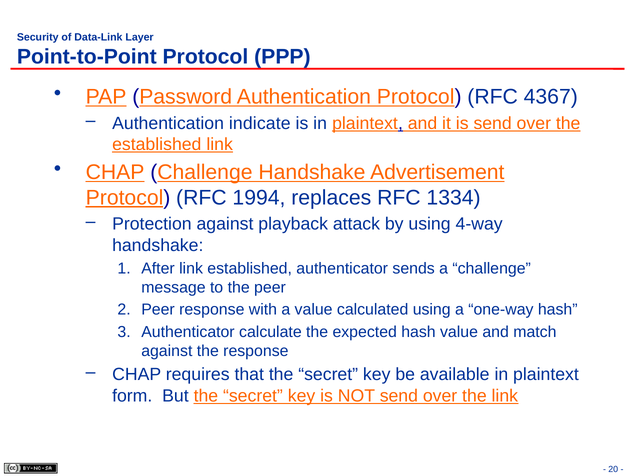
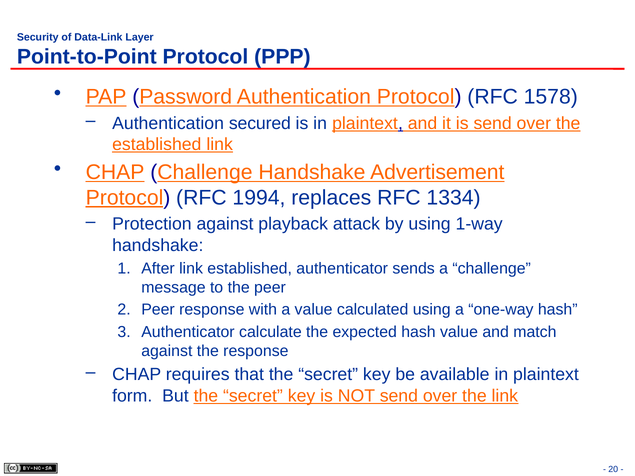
4367: 4367 -> 1578
indicate: indicate -> secured
4-way: 4-way -> 1-way
